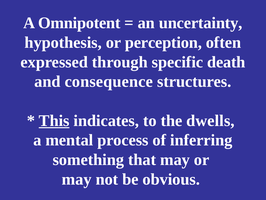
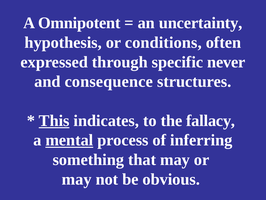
perception: perception -> conditions
death: death -> never
dwells: dwells -> fallacy
mental underline: none -> present
